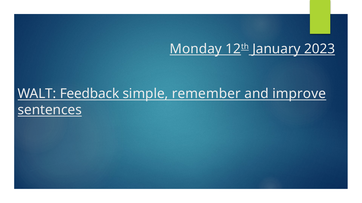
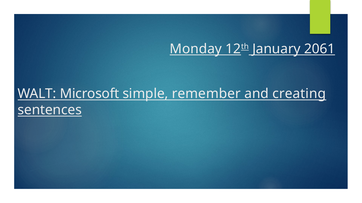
2023: 2023 -> 2061
Feedback: Feedback -> Microsoft
improve: improve -> creating
